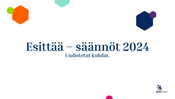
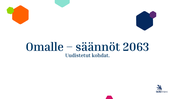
Esittää: Esittää -> Omalle
2024: 2024 -> 2063
